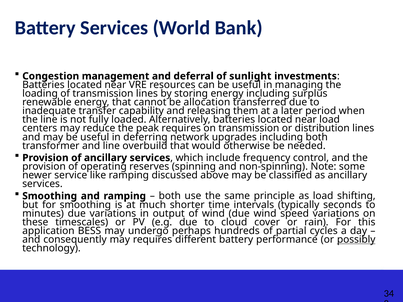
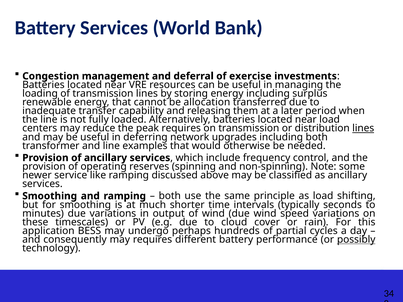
sunlight: sunlight -> exercise
lines at (363, 128) underline: none -> present
overbuild: overbuild -> examples
